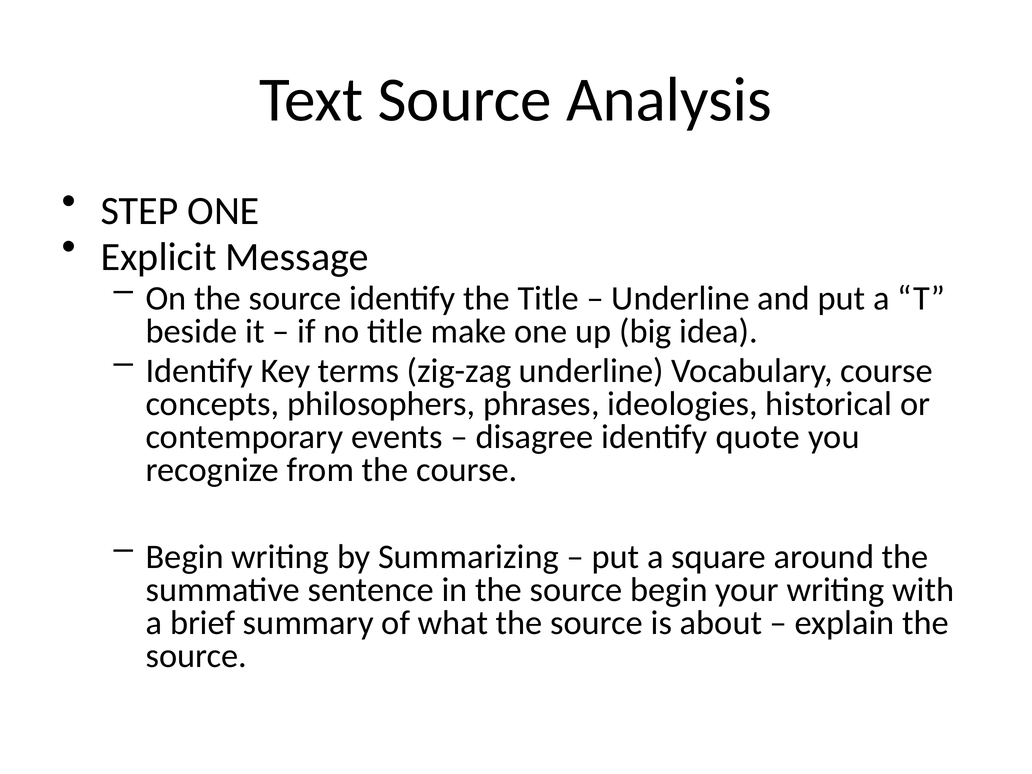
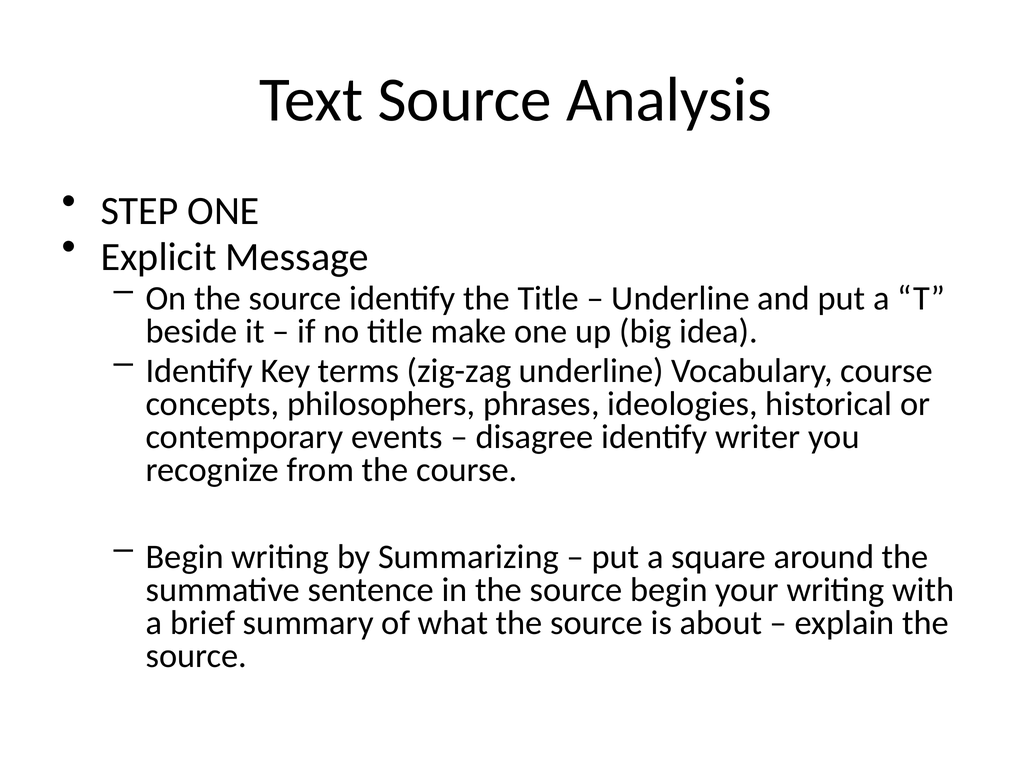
quote: quote -> writer
